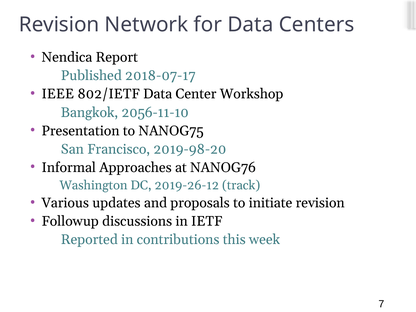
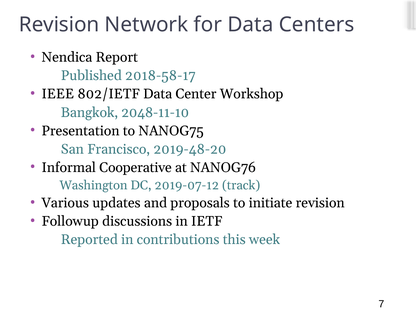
2018-07-17: 2018-07-17 -> 2018-58-17
2056-11-10: 2056-11-10 -> 2048-11-10
2019-98-20: 2019-98-20 -> 2019-48-20
Approaches: Approaches -> Cooperative
2019-26-12: 2019-26-12 -> 2019-07-12
